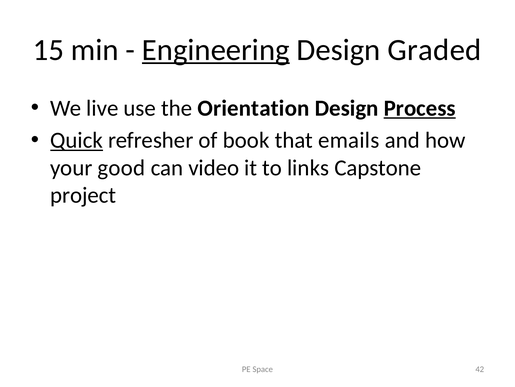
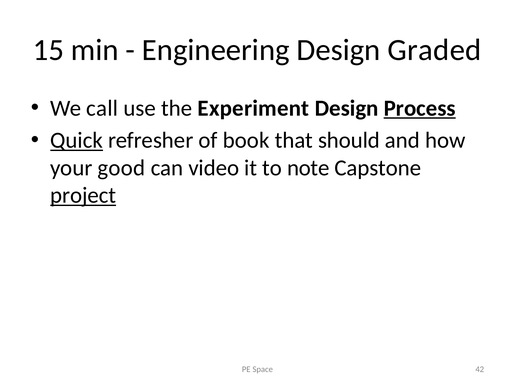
Engineering underline: present -> none
live: live -> call
Orientation: Orientation -> Experiment
emails: emails -> should
links: links -> note
project underline: none -> present
